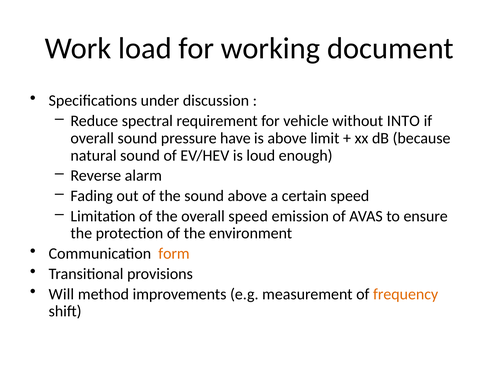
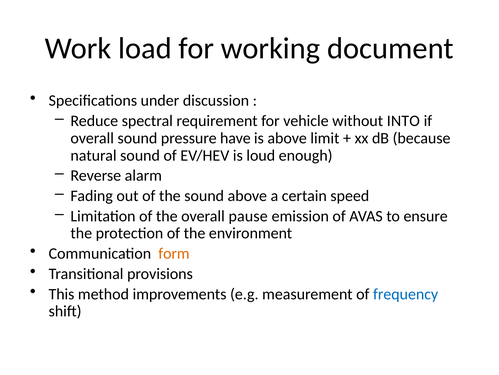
overall speed: speed -> pause
Will: Will -> This
frequency colour: orange -> blue
